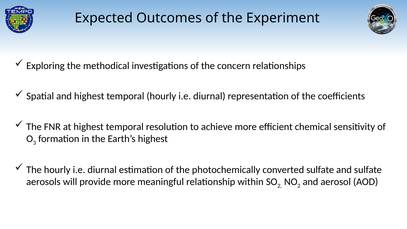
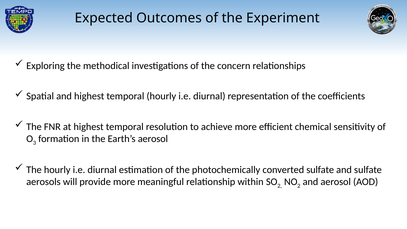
Earth’s highest: highest -> aerosol
